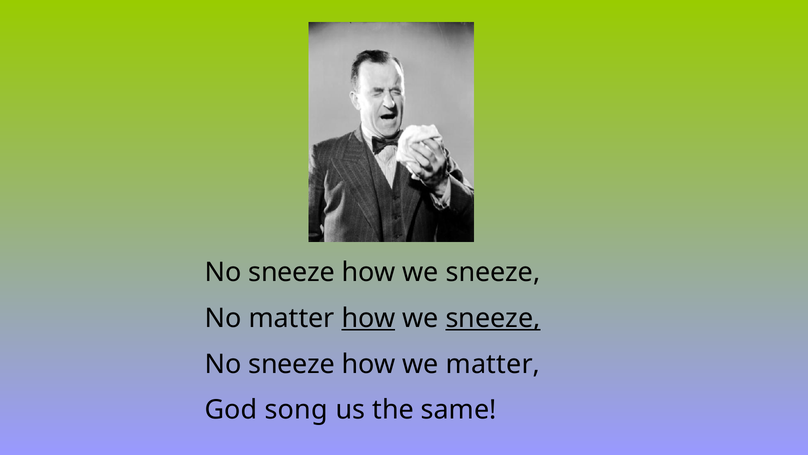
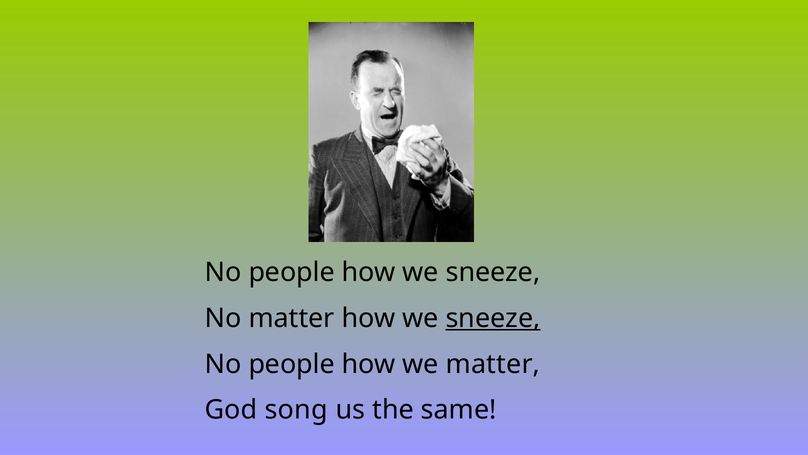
sneeze at (292, 272): sneeze -> people
how at (369, 318) underline: present -> none
sneeze at (292, 364): sneeze -> people
